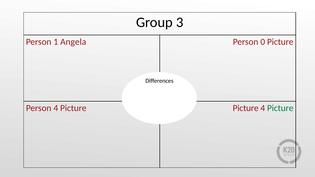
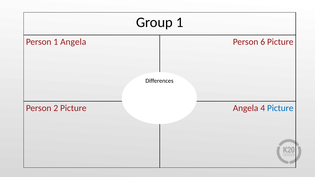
Group 3: 3 -> 1
0: 0 -> 6
Person 4: 4 -> 2
Picture Picture: Picture -> Angela
Picture at (280, 108) colour: green -> blue
